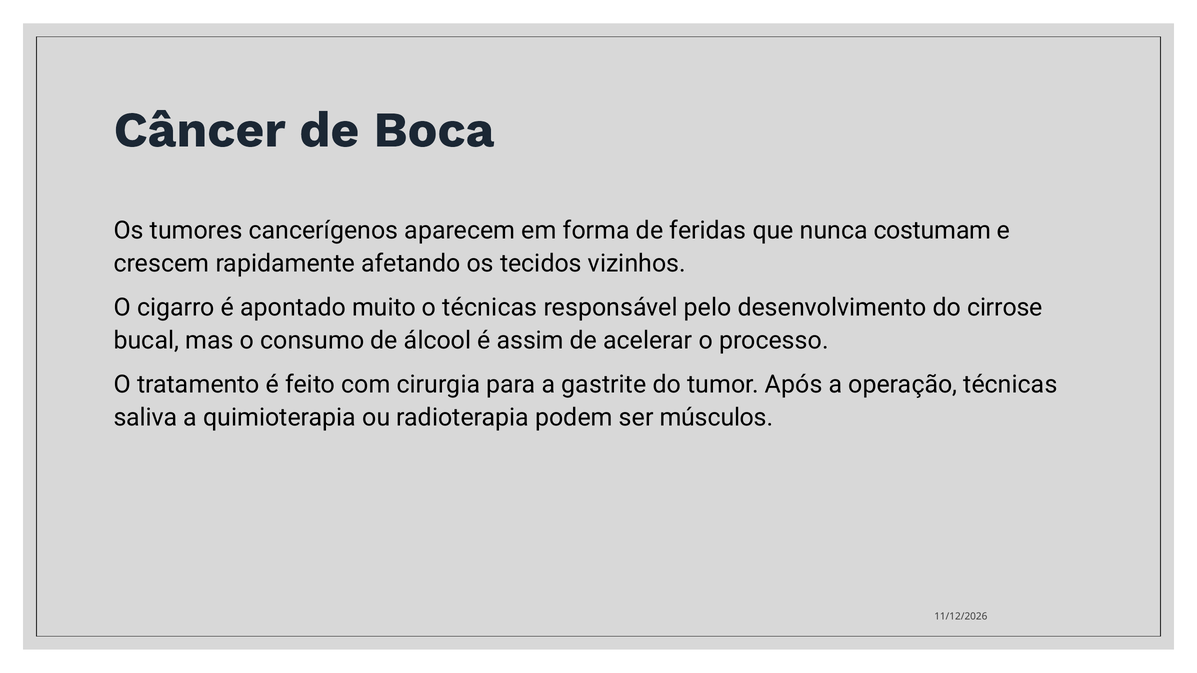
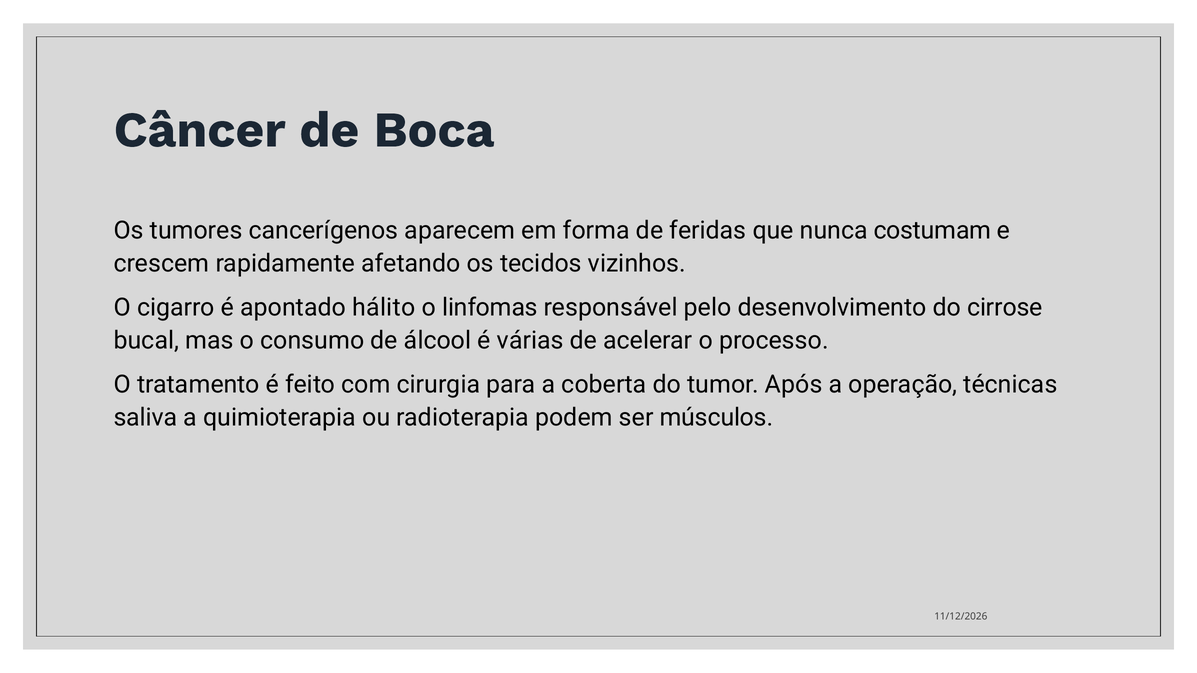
muito: muito -> hálito
o técnicas: técnicas -> linfomas
assim: assim -> várias
gastrite: gastrite -> coberta
